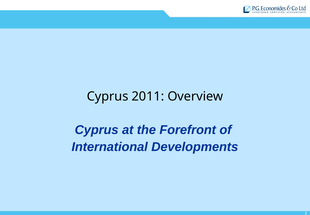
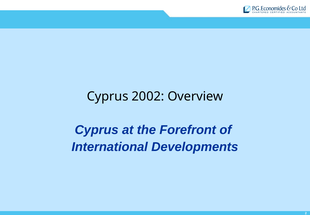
2011: 2011 -> 2002
